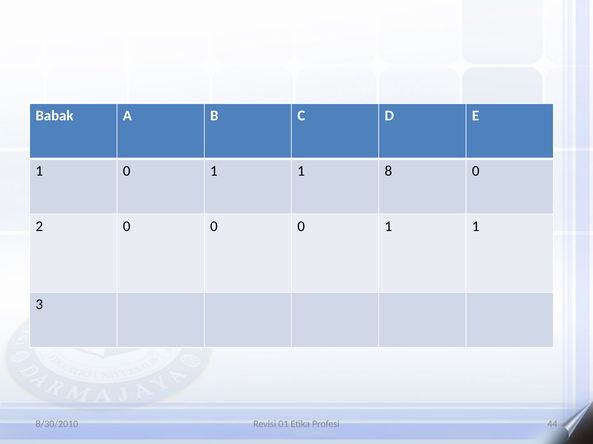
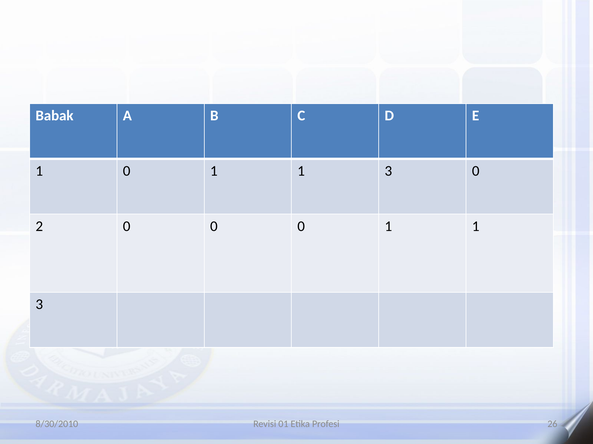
8 at (388, 171): 8 -> 3
44: 44 -> 26
